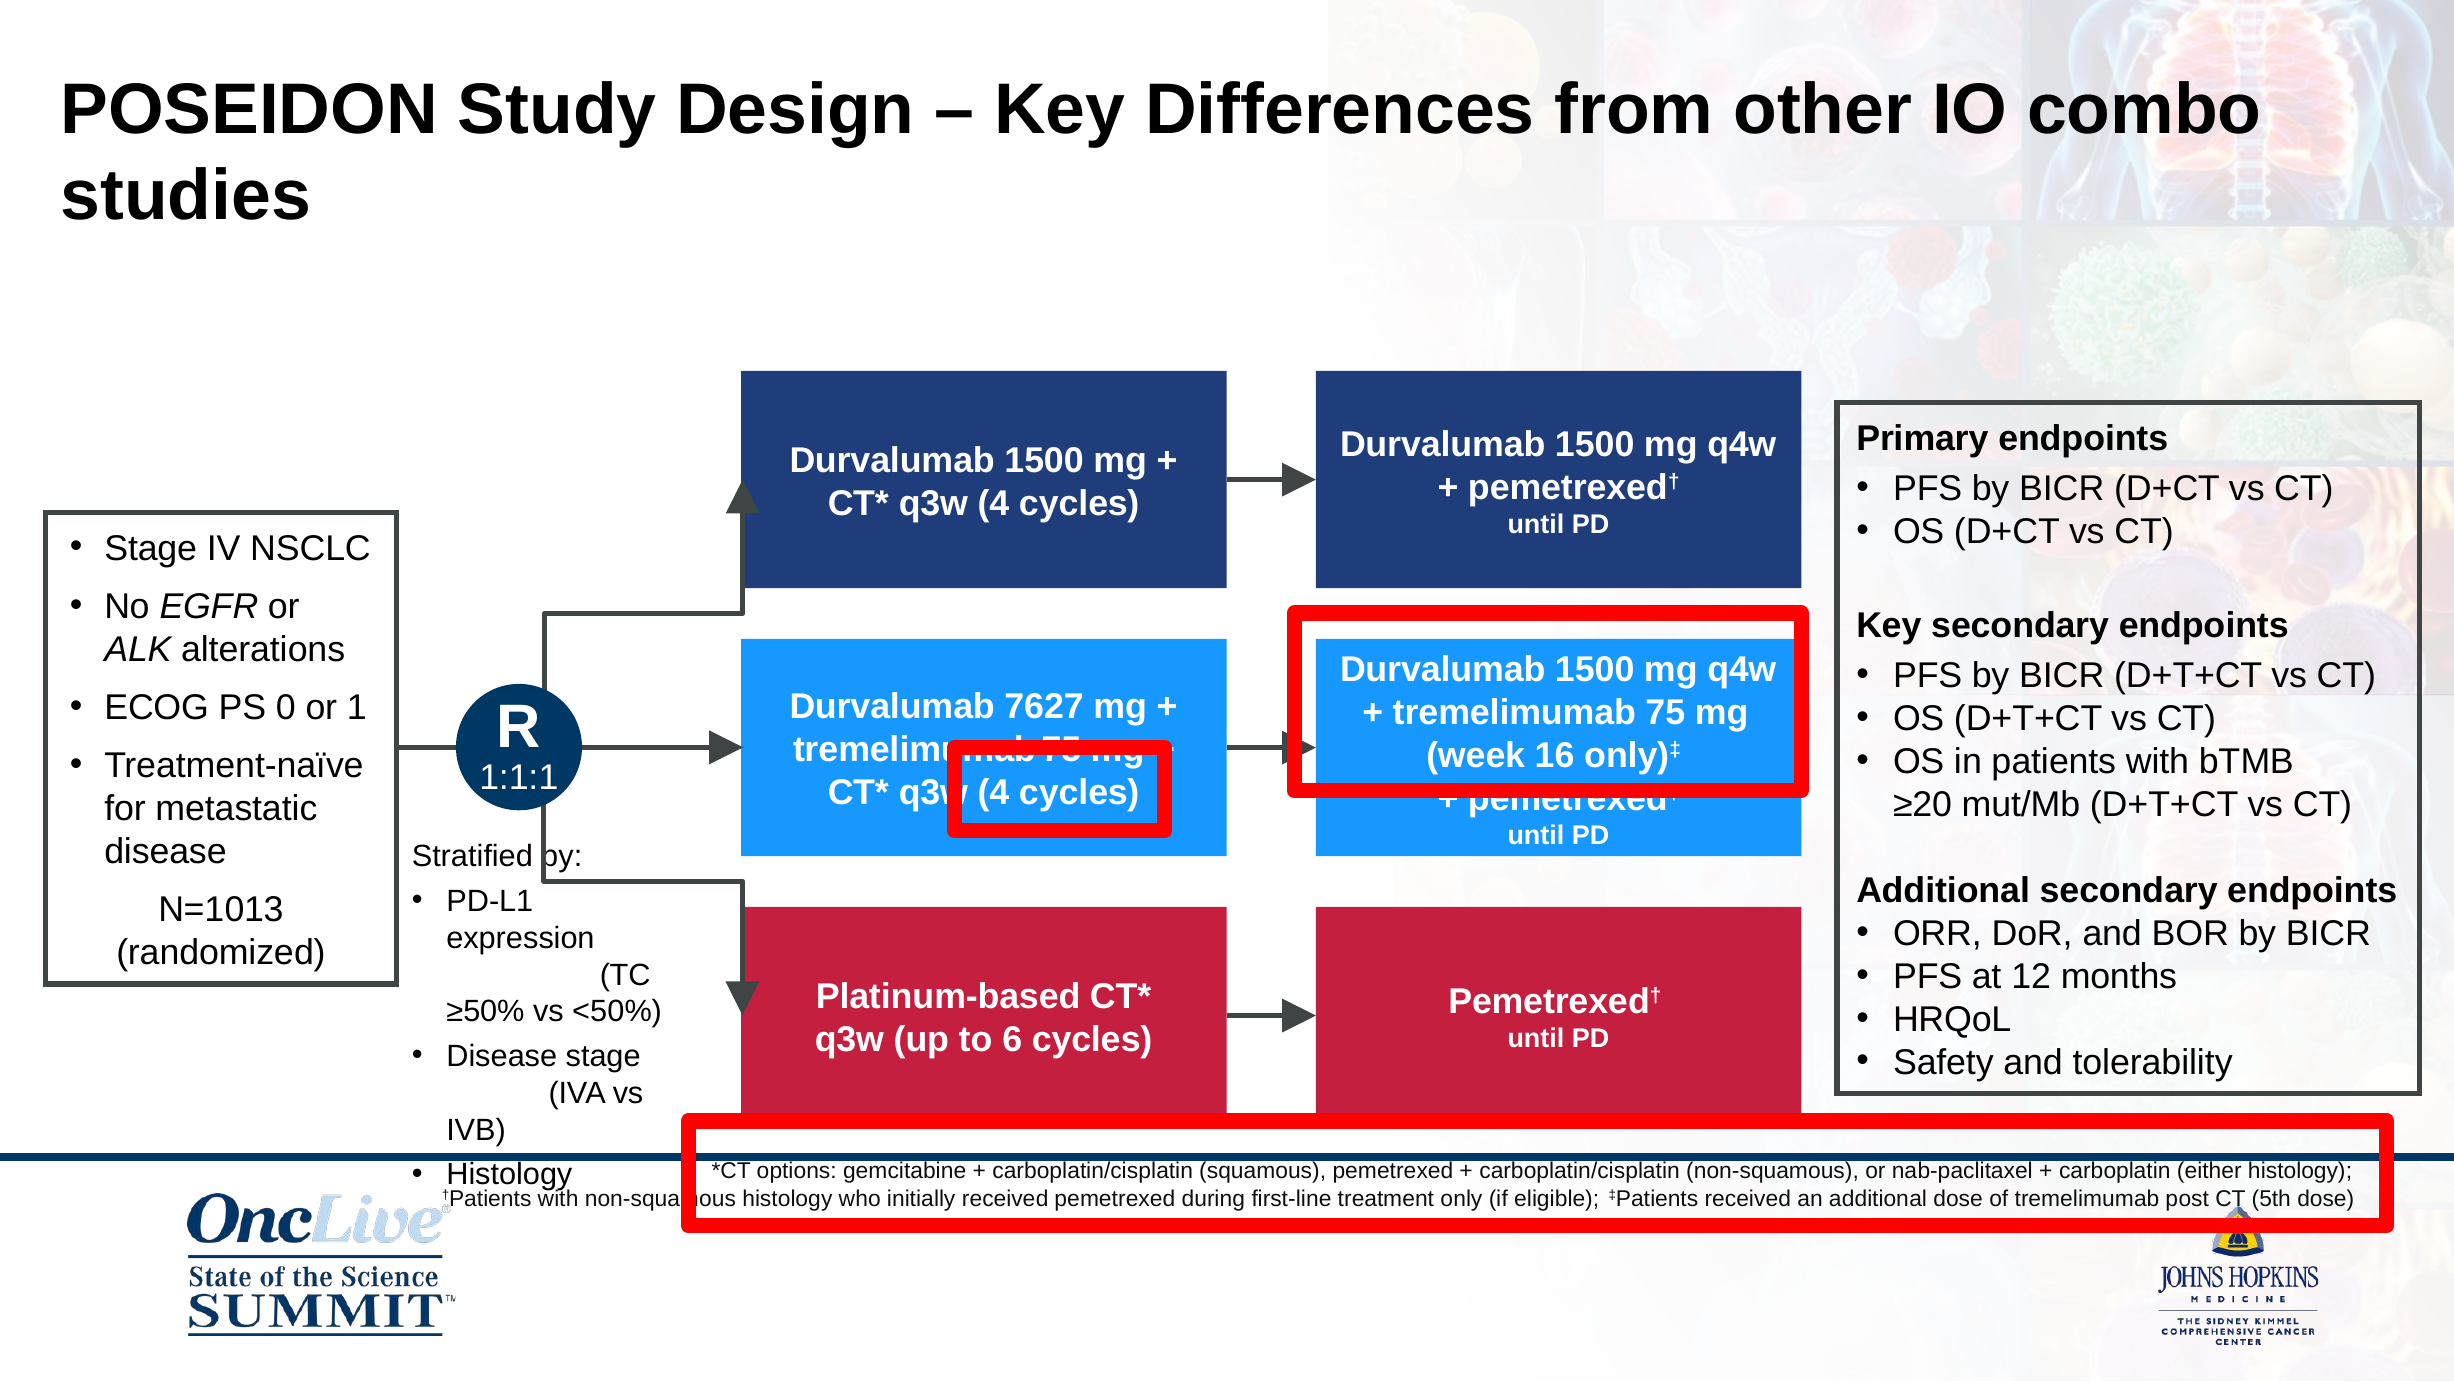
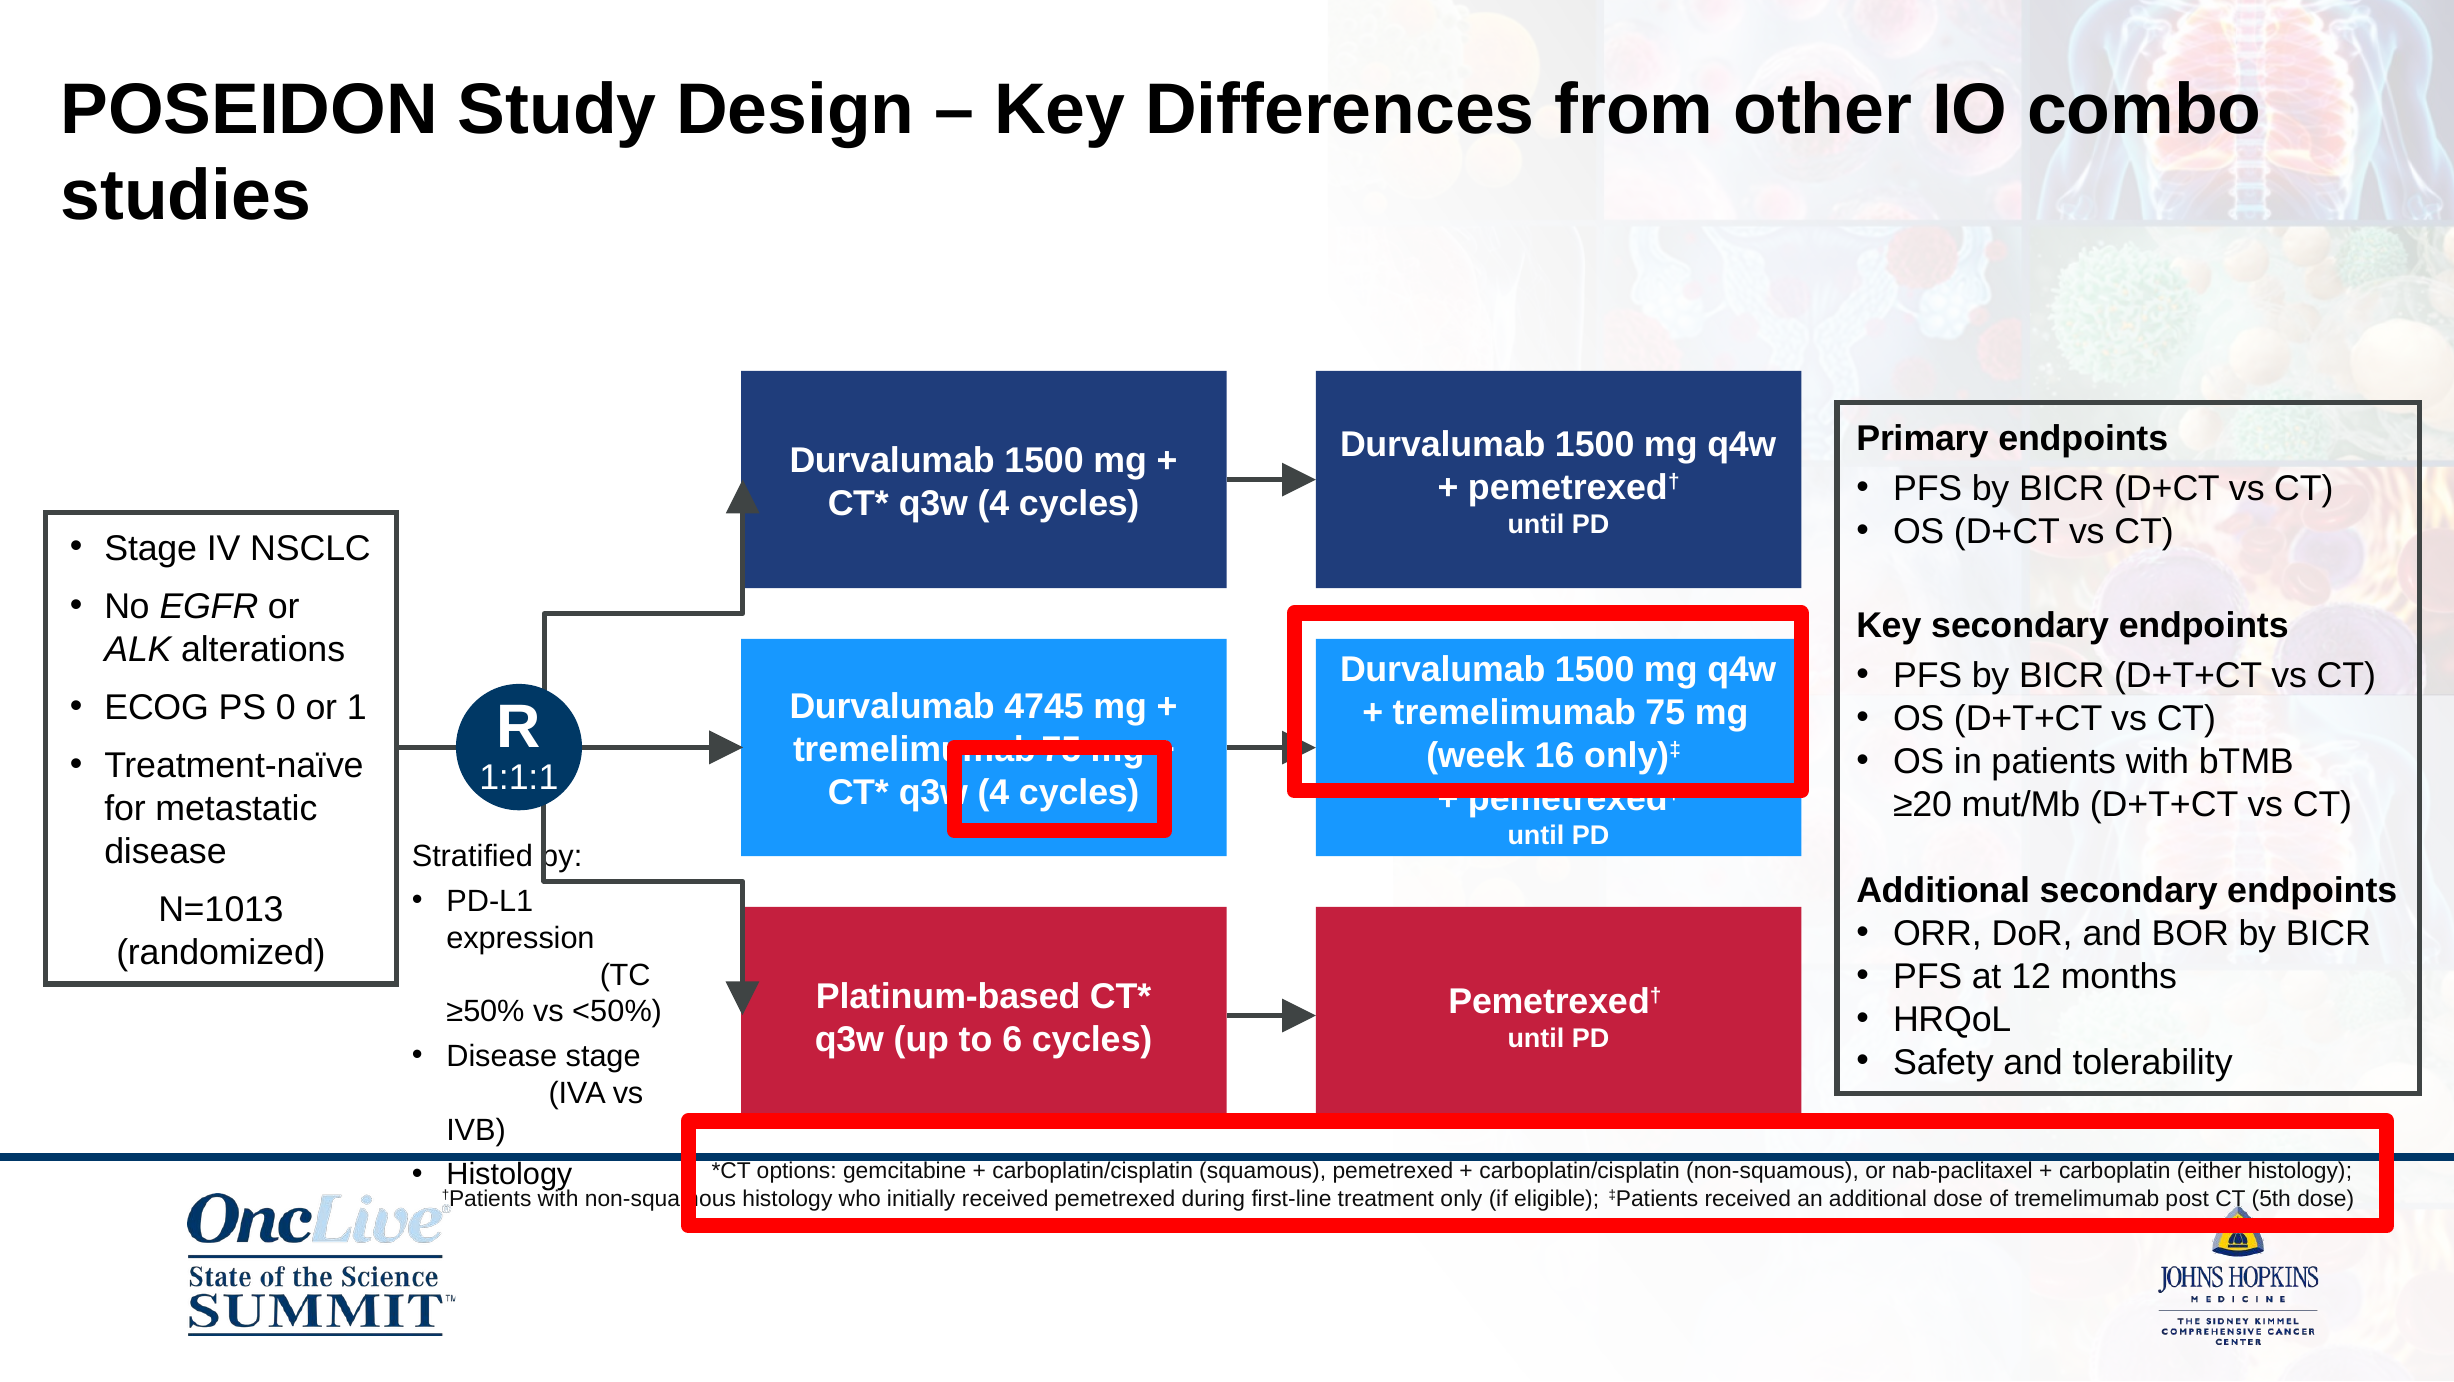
7627: 7627 -> 4745
